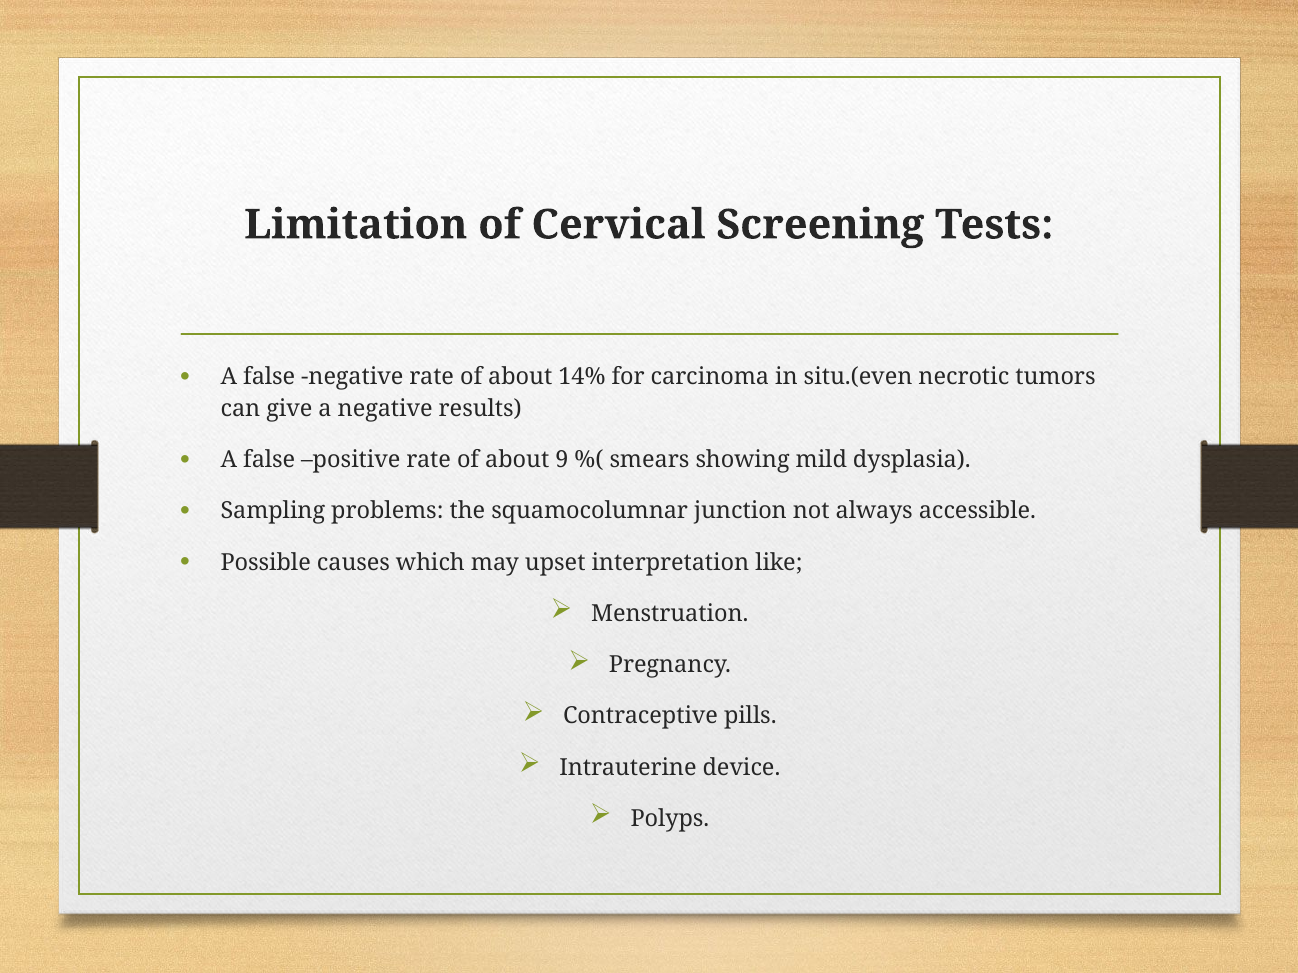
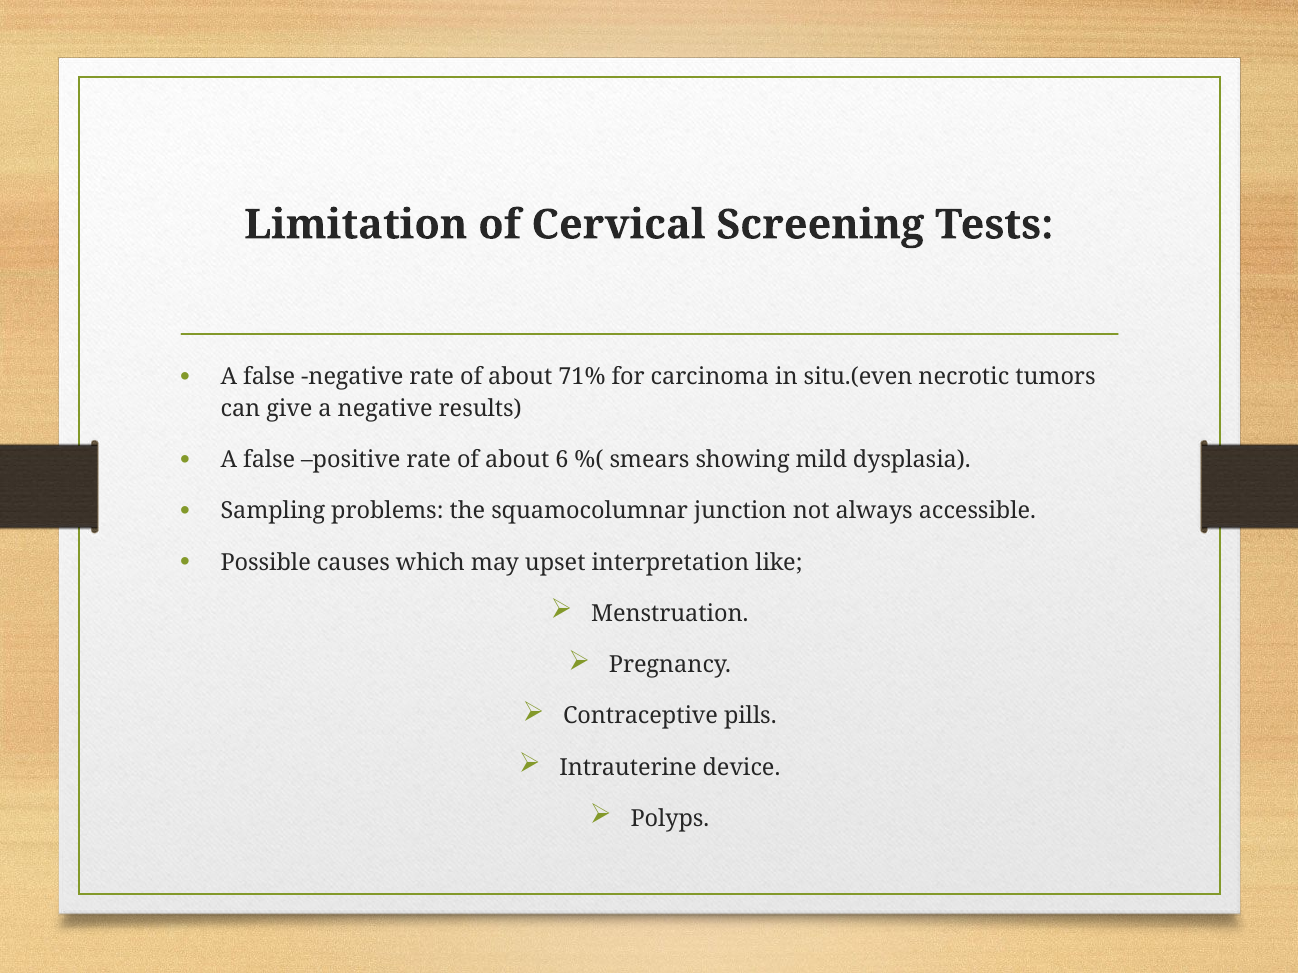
14%: 14% -> 71%
9: 9 -> 6
